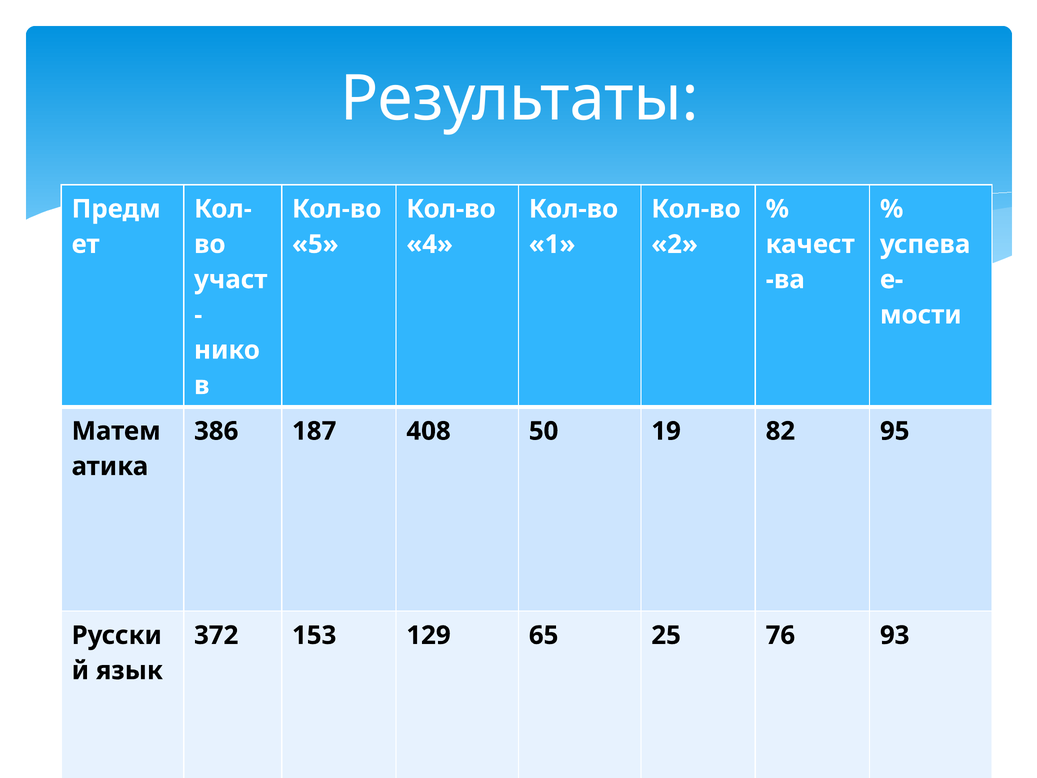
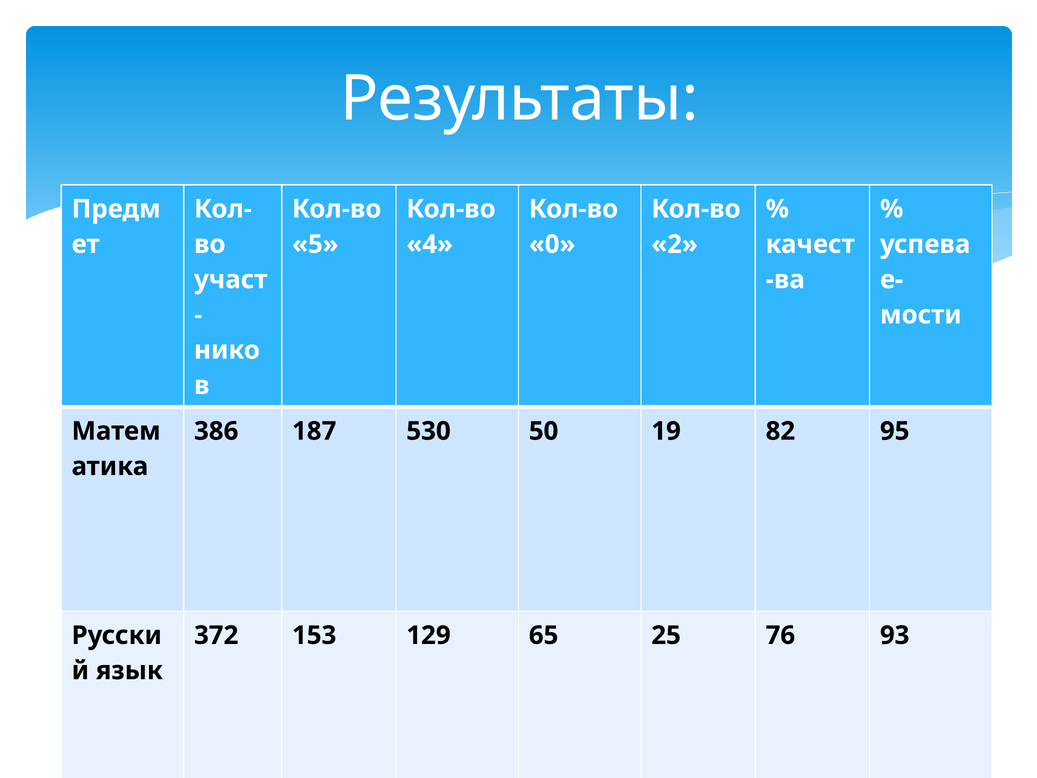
1: 1 -> 0
408: 408 -> 530
